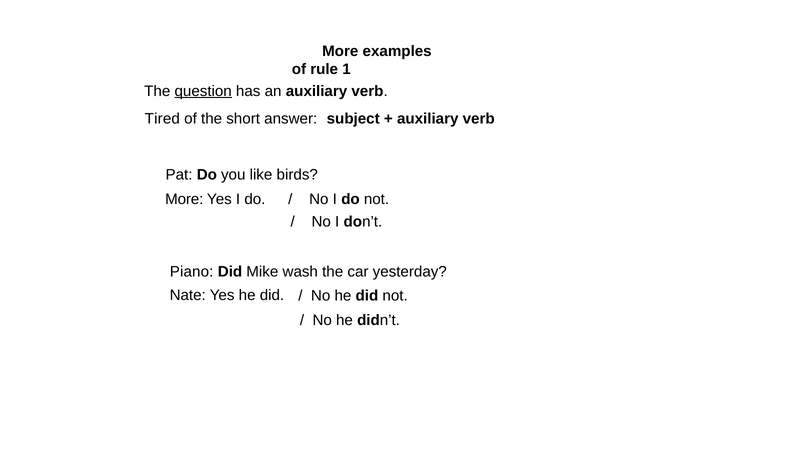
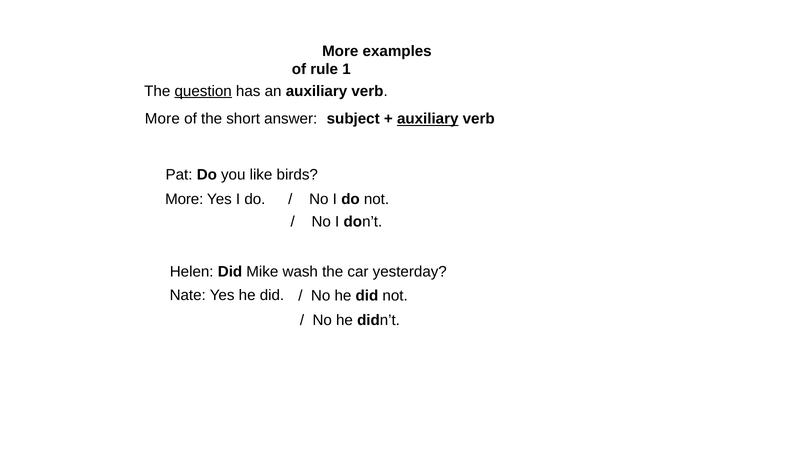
Tired at (162, 119): Tired -> More
auxiliary at (428, 119) underline: none -> present
Piano: Piano -> Helen
